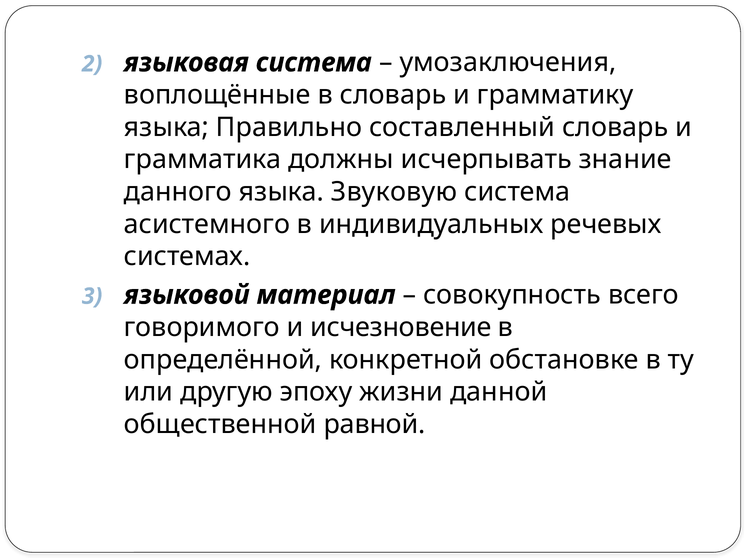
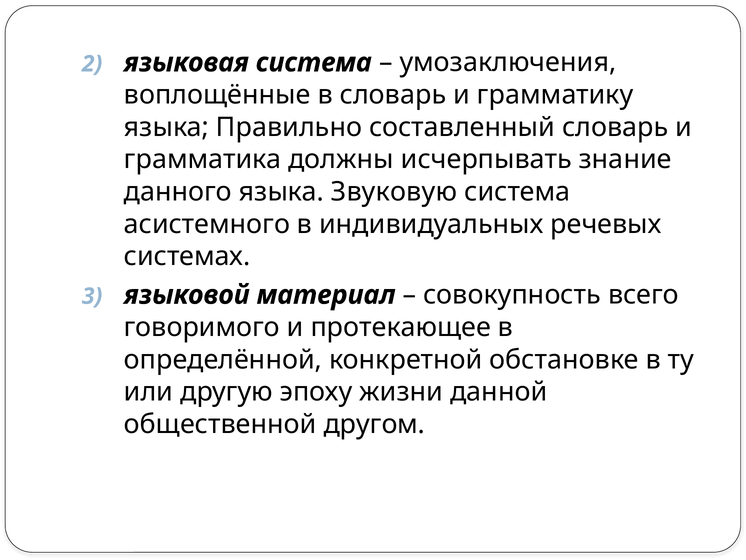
исчезновение: исчезновение -> протекающее
равной: равной -> другом
